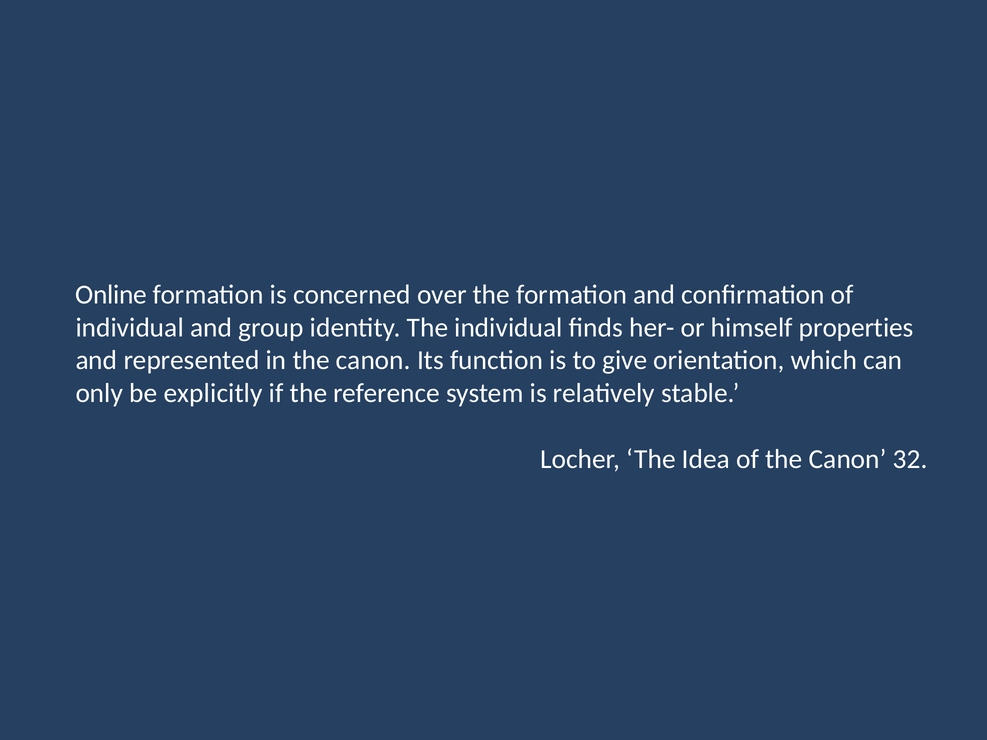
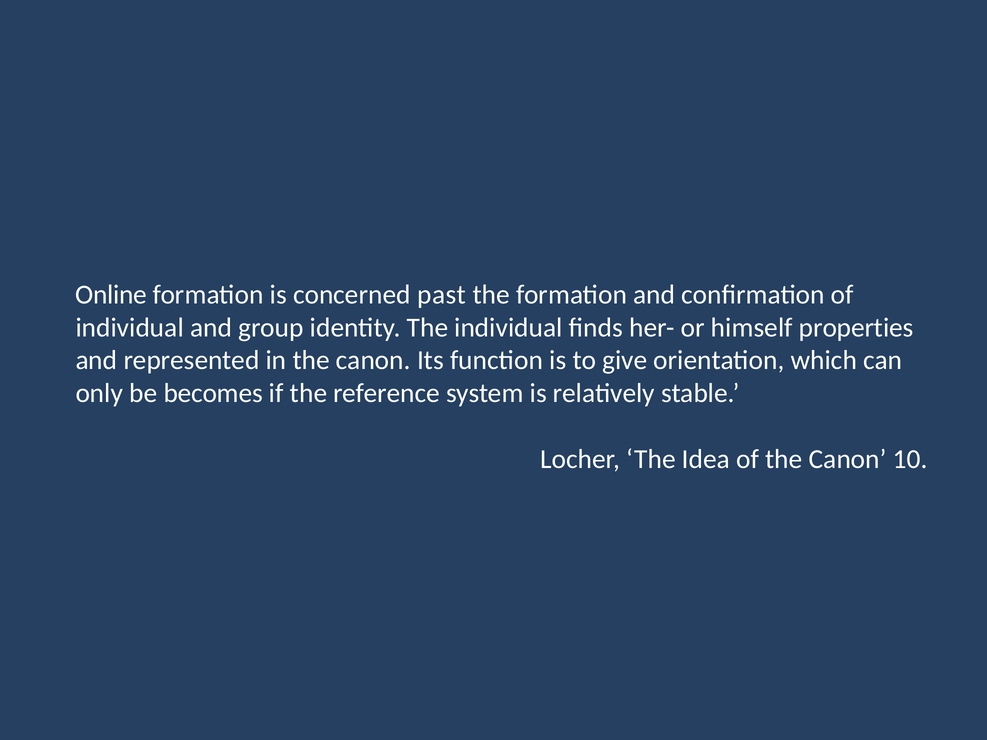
over: over -> past
explicitly: explicitly -> becomes
32: 32 -> 10
